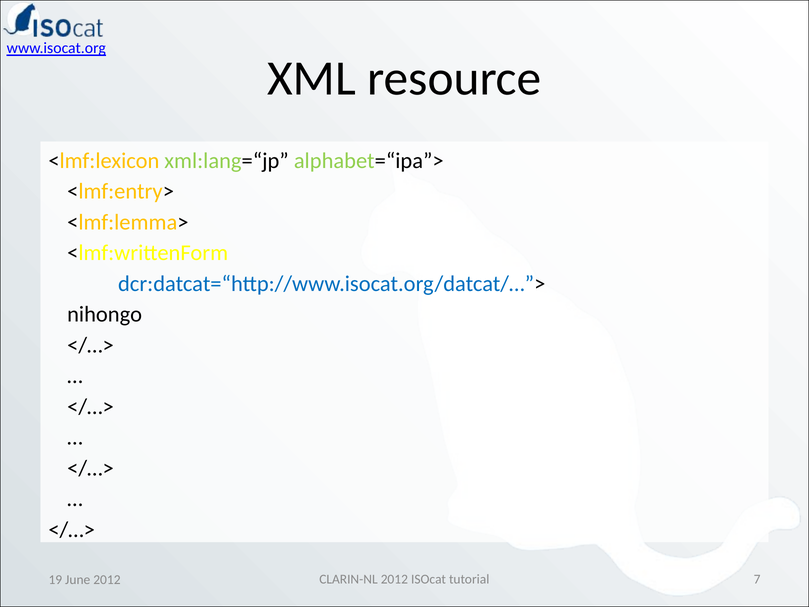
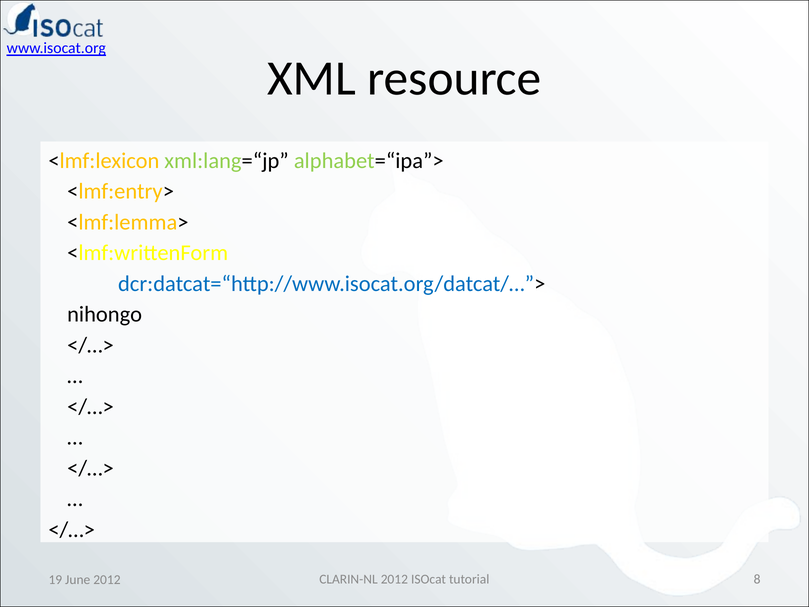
7: 7 -> 8
